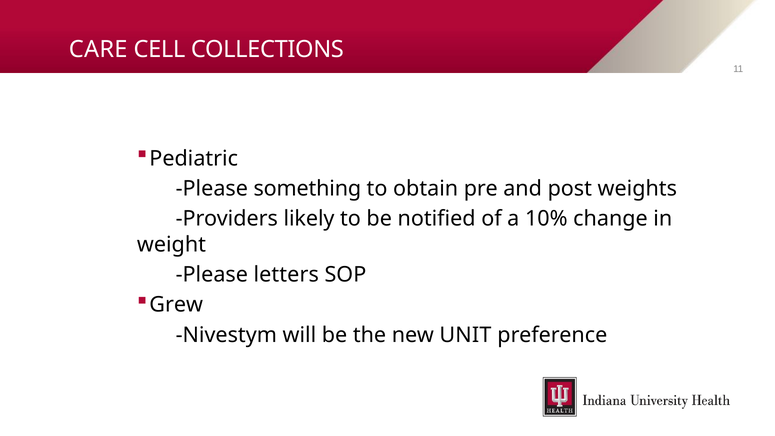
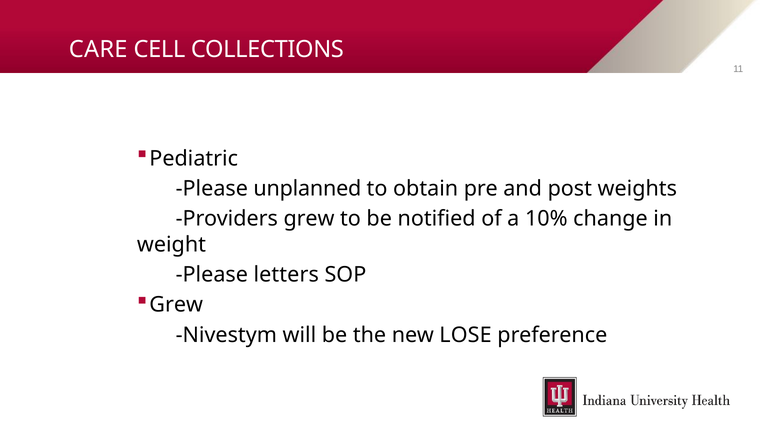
something: something -> unplanned
Providers likely: likely -> grew
UNIT: UNIT -> LOSE
